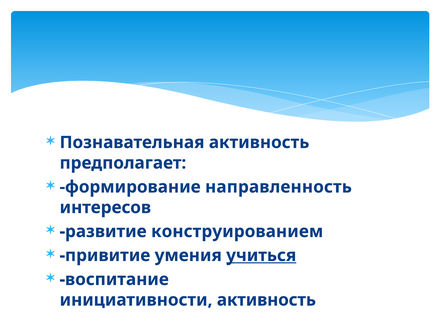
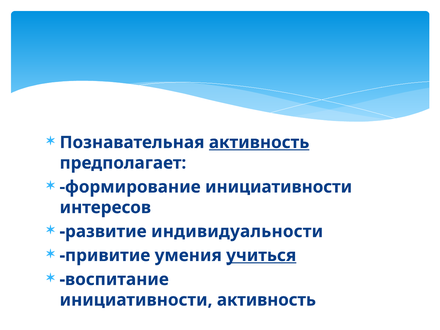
активность at (259, 142) underline: none -> present
формирование направленность: направленность -> инициативности
конструированием: конструированием -> индивидуальности
